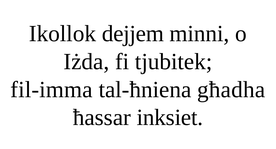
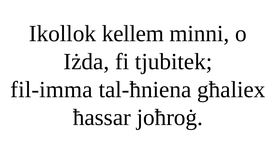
dejjem: dejjem -> kellem
għadha: għadha -> għaliex
inksiet: inksiet -> joħroġ
